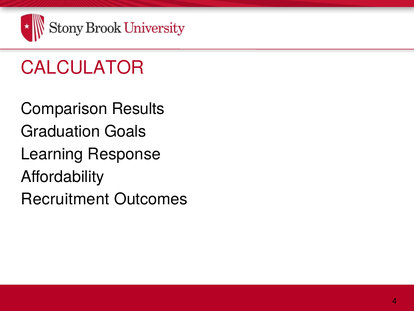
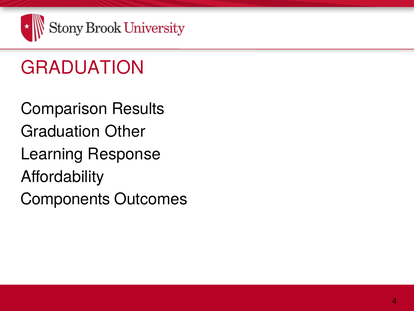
CALCULATOR at (82, 68): CALCULATOR -> GRADUATION
Goals: Goals -> Other
Recruitment: Recruitment -> Components
